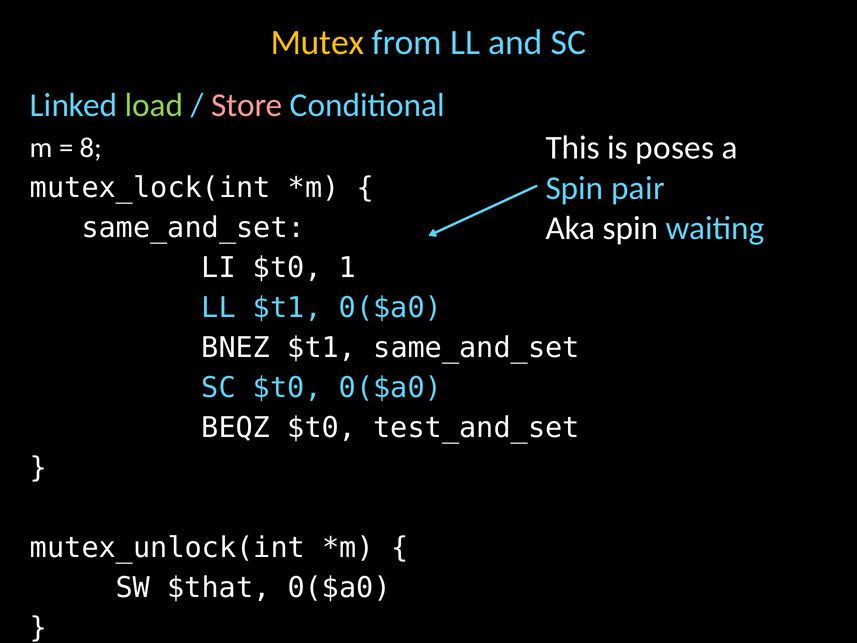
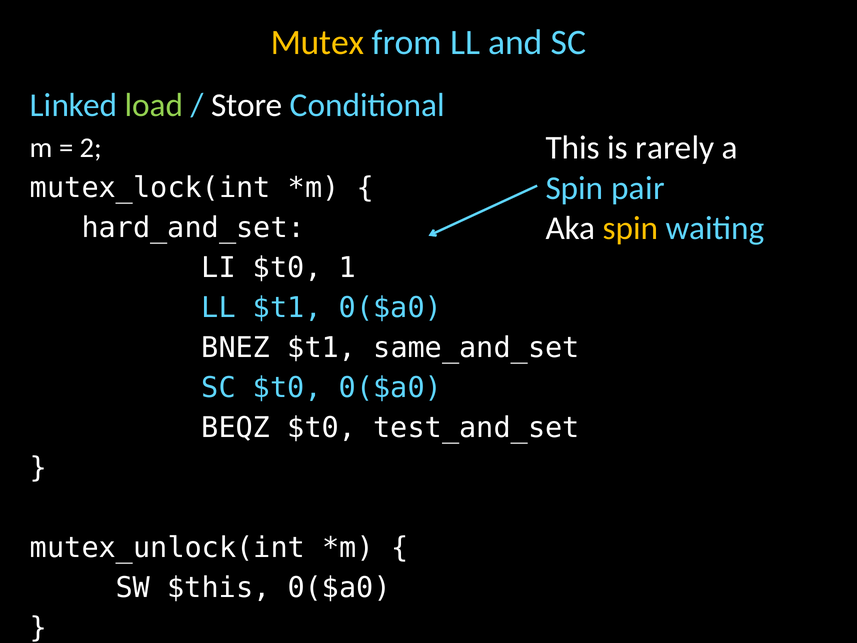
Store colour: pink -> white
poses: poses -> rarely
8: 8 -> 2
spin at (631, 228) colour: white -> yellow
same_and_set at (193, 228): same_and_set -> hard_and_set
$that: $that -> $this
